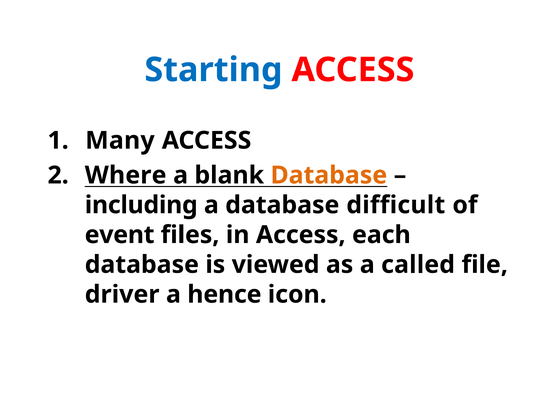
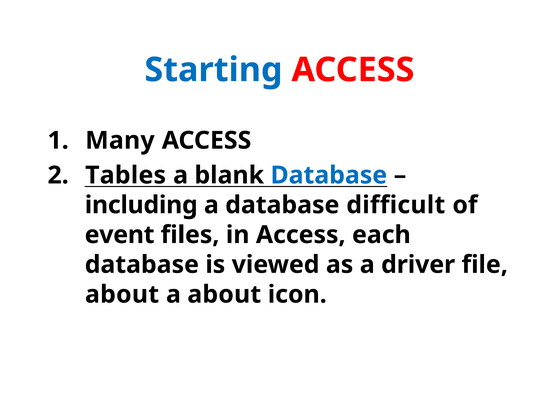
Where: Where -> Tables
Database at (329, 175) colour: orange -> blue
called: called -> driver
driver at (122, 295): driver -> about
a hence: hence -> about
